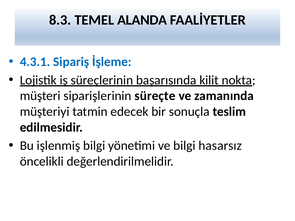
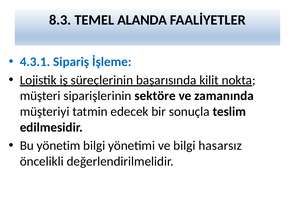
süreçte: süreçte -> sektöre
işlenmiş: işlenmiş -> yönetim
